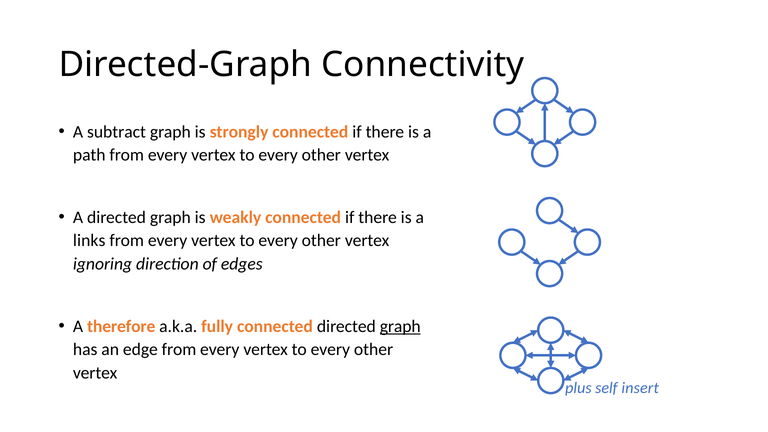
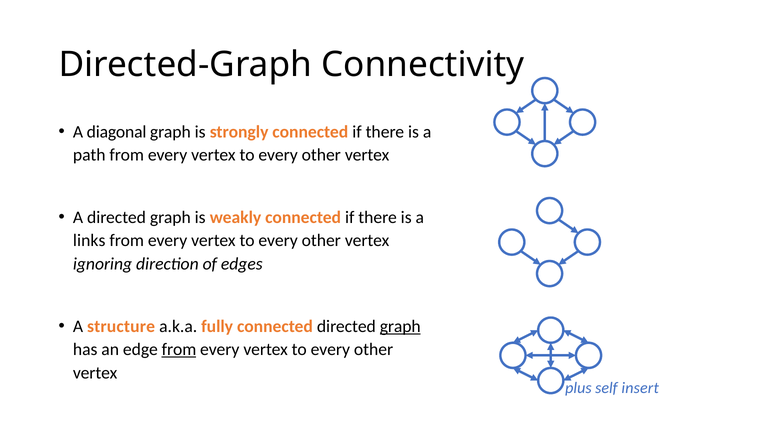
subtract: subtract -> diagonal
therefore: therefore -> structure
from at (179, 350) underline: none -> present
